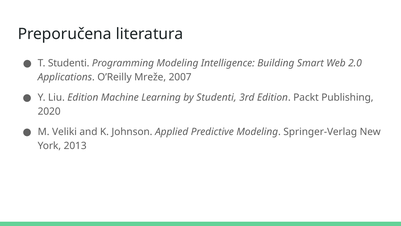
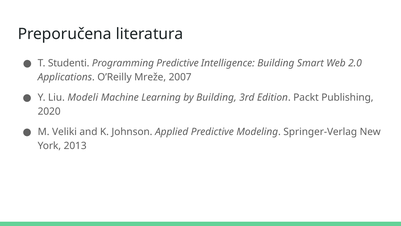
Programming Modeling: Modeling -> Predictive
Liu Edition: Edition -> Modeli
by Studenti: Studenti -> Building
